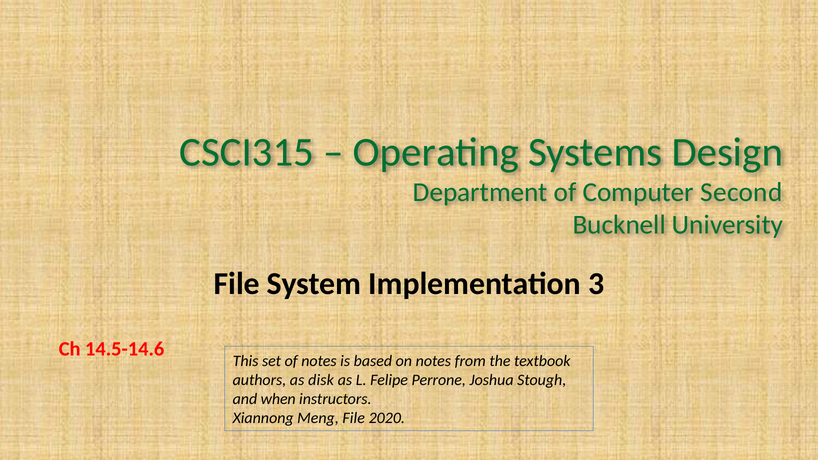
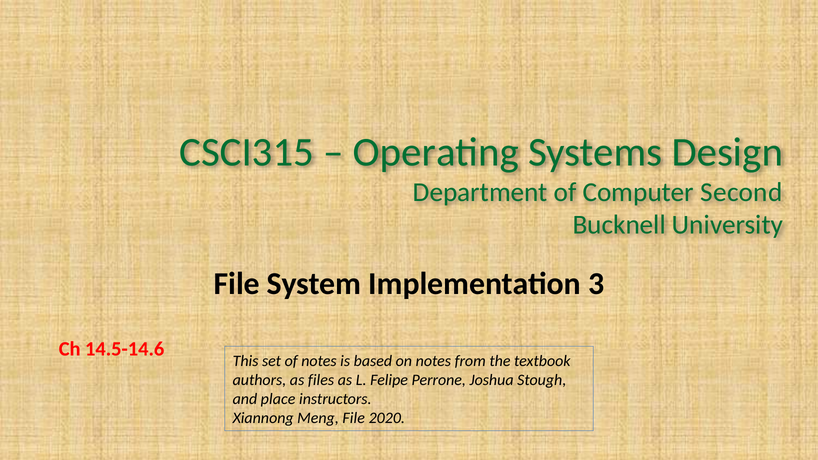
disk: disk -> files
when: when -> place
